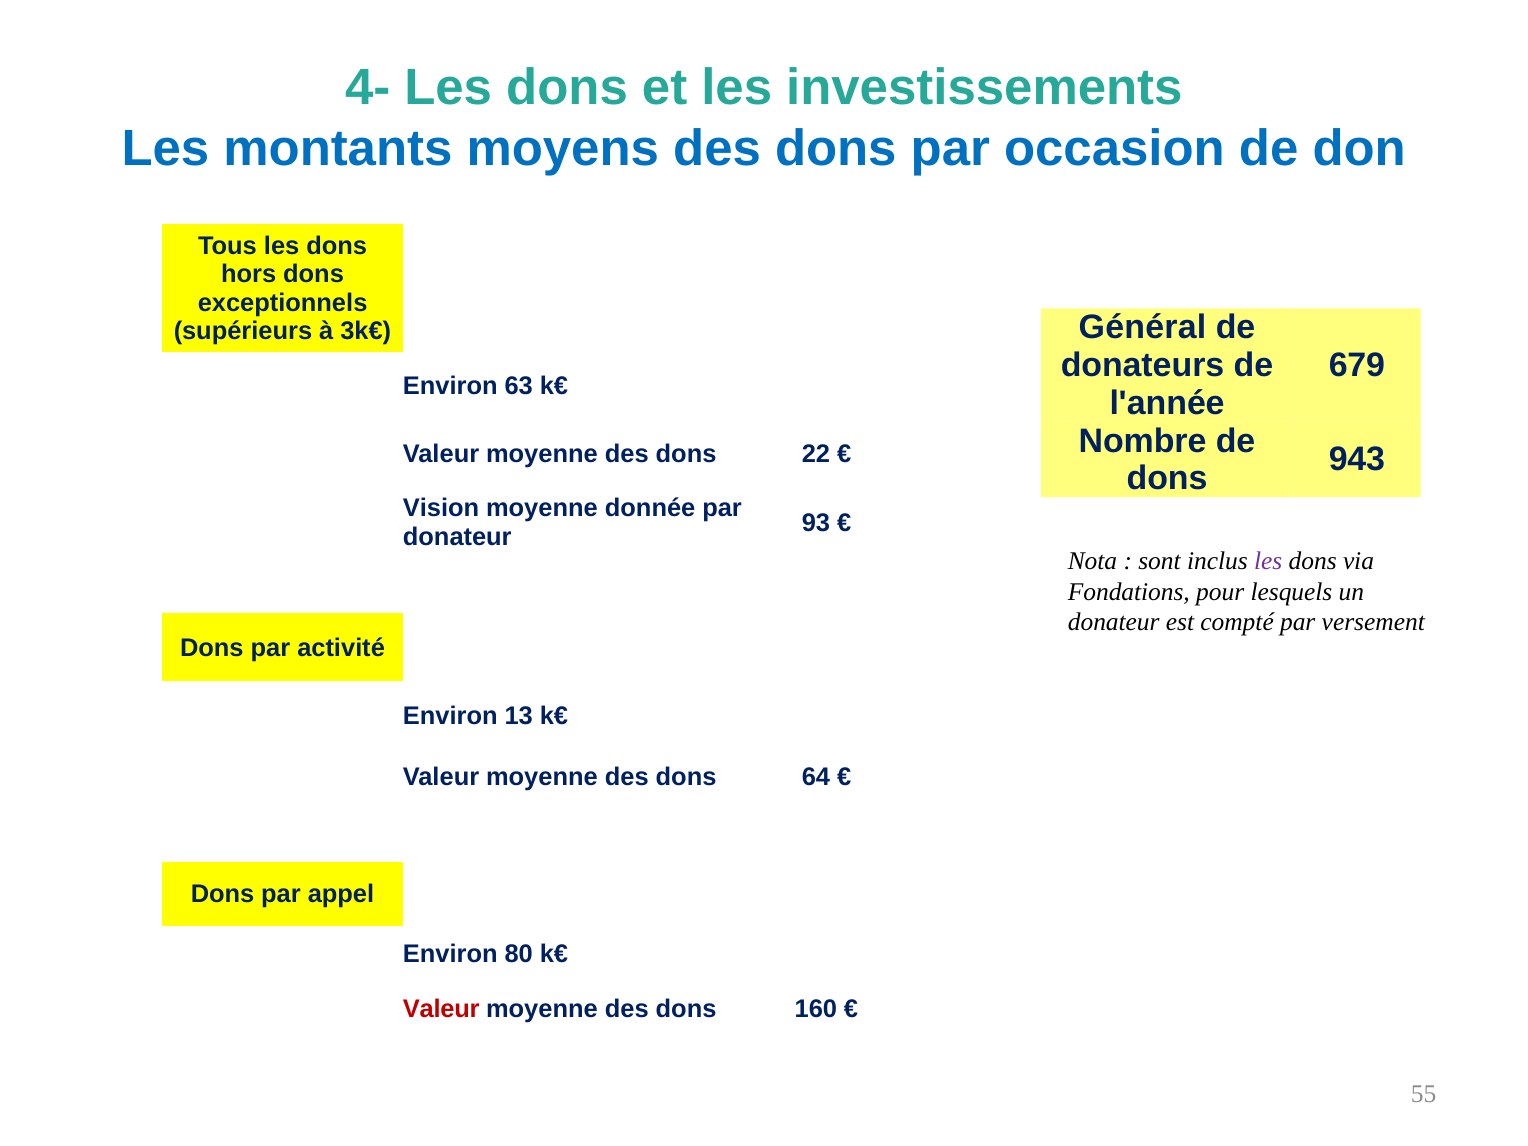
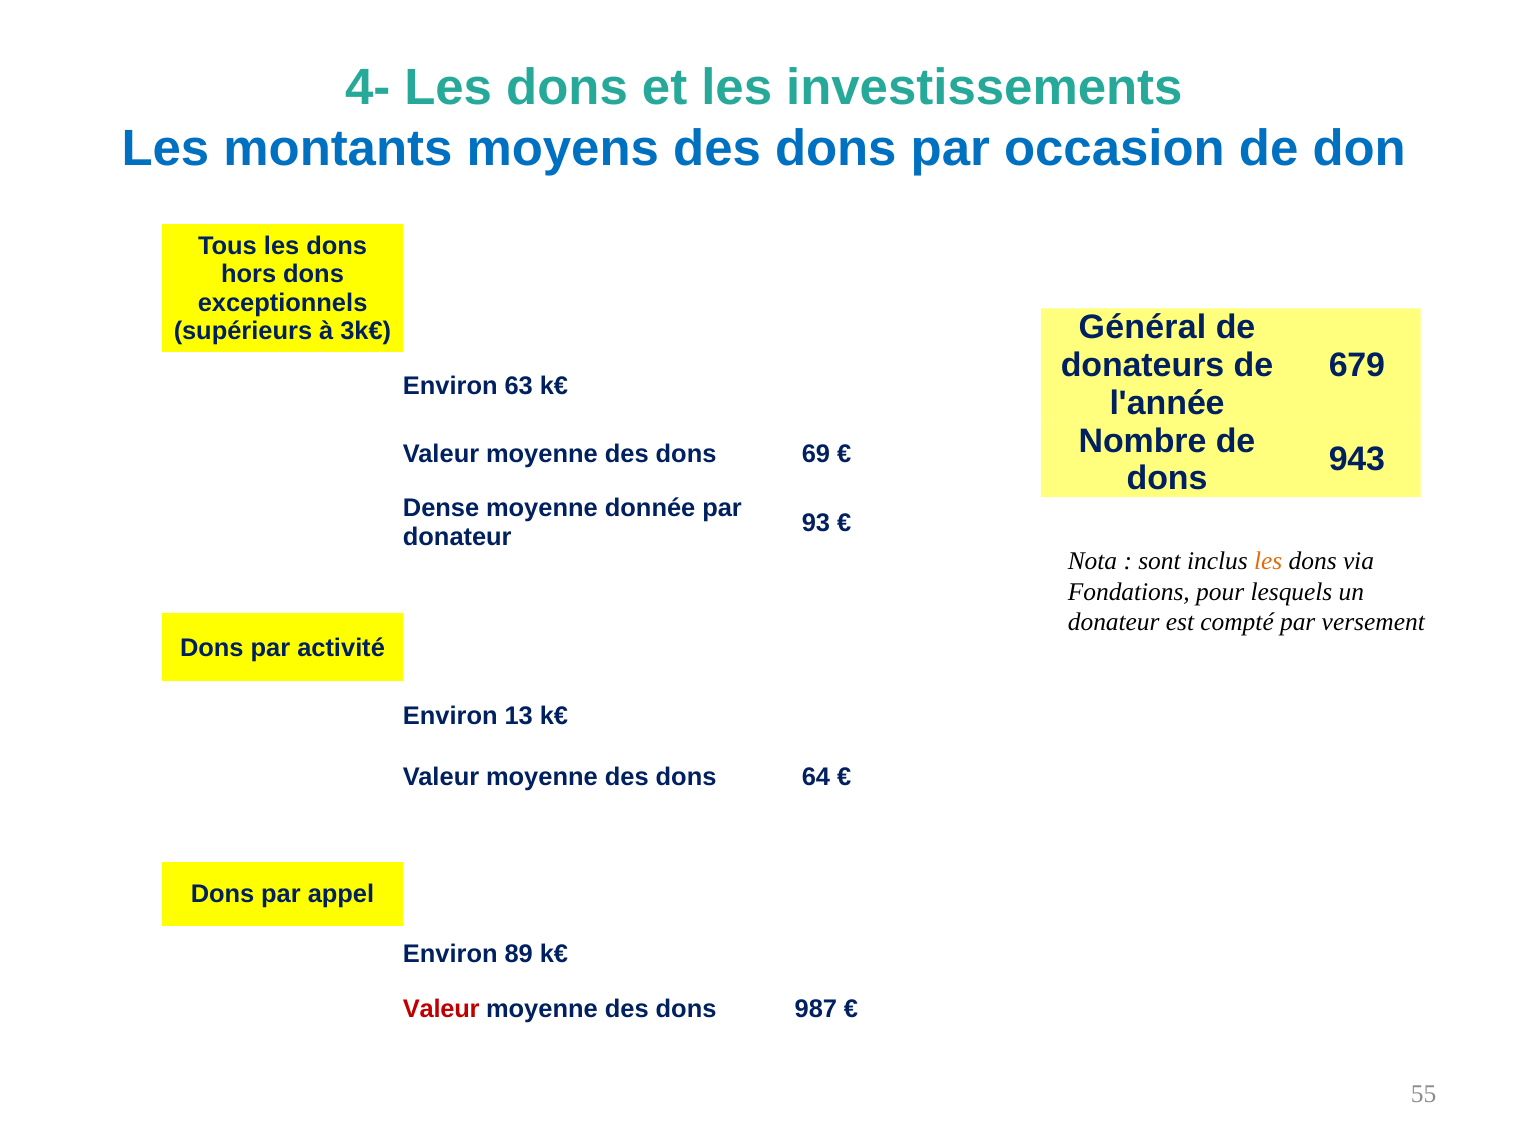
22: 22 -> 69
Vision: Vision -> Dense
les at (1268, 561) colour: purple -> orange
80: 80 -> 89
160: 160 -> 987
